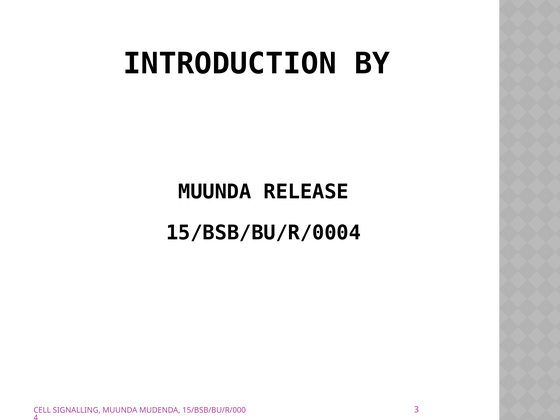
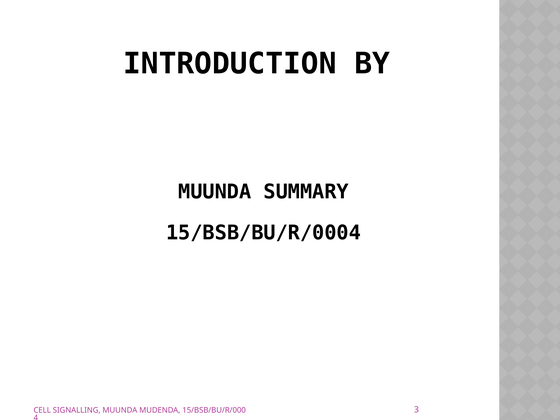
RELEASE: RELEASE -> SUMMARY
